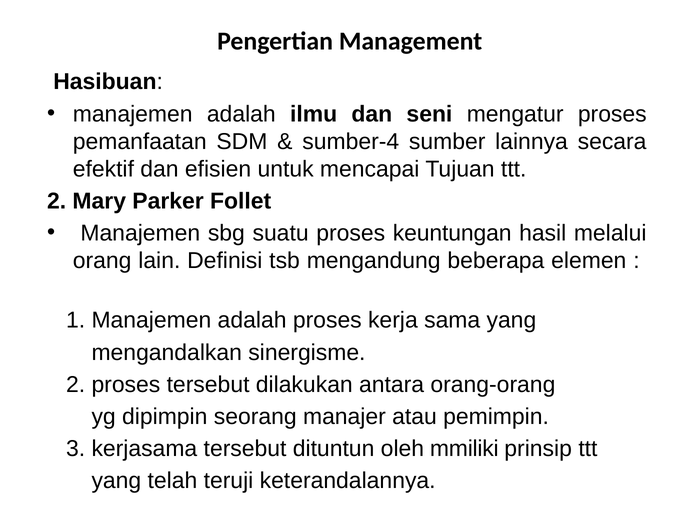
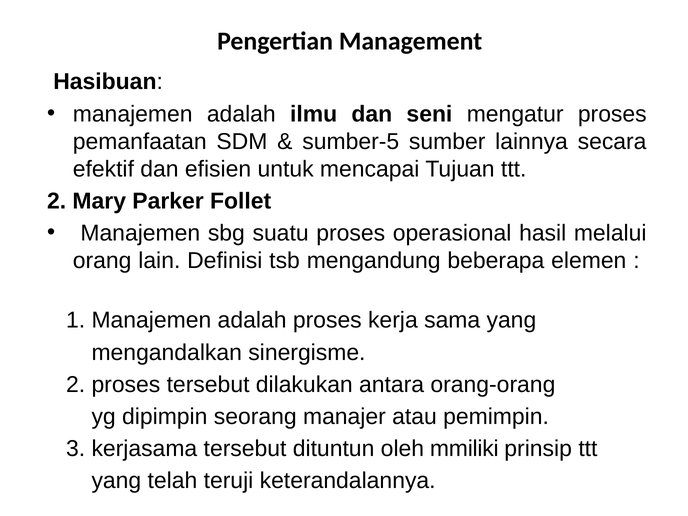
sumber-4: sumber-4 -> sumber-5
keuntungan: keuntungan -> operasional
